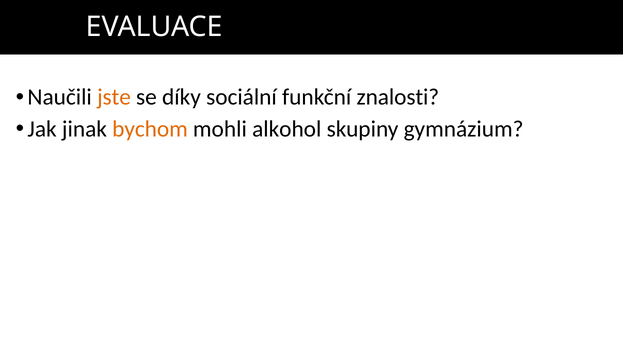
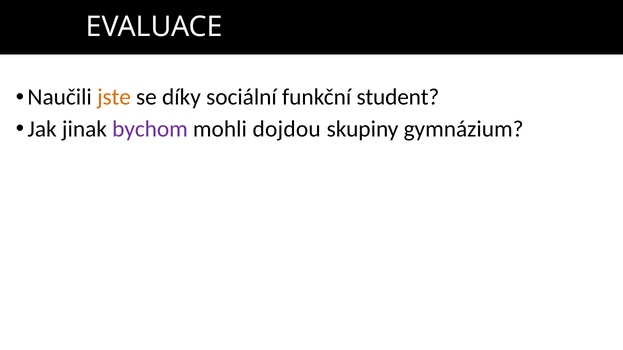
znalosti: znalosti -> student
bychom colour: orange -> purple
alkohol: alkohol -> dojdou
